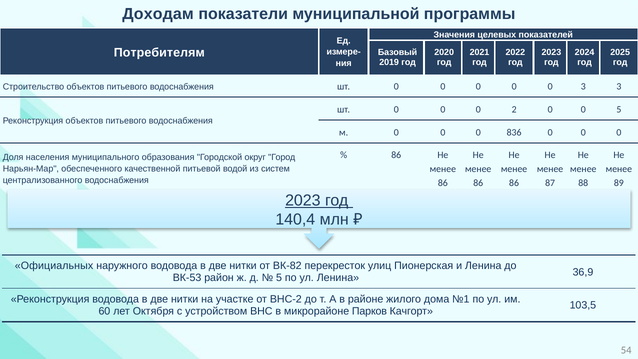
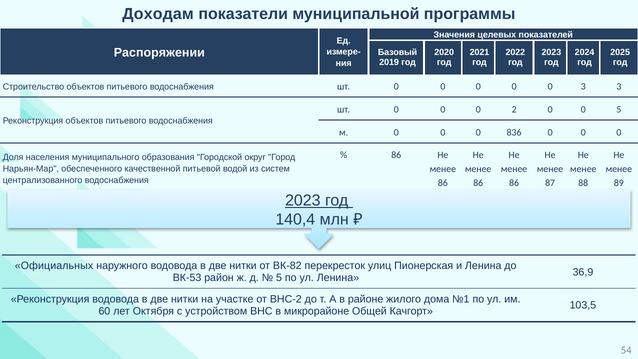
Потребителям: Потребителям -> Распоряжении
Парков: Парков -> Общей
